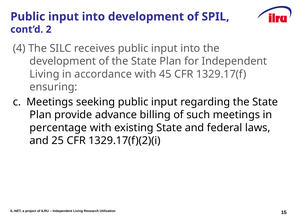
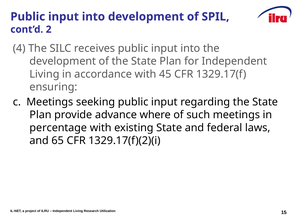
billing: billing -> where
25: 25 -> 65
